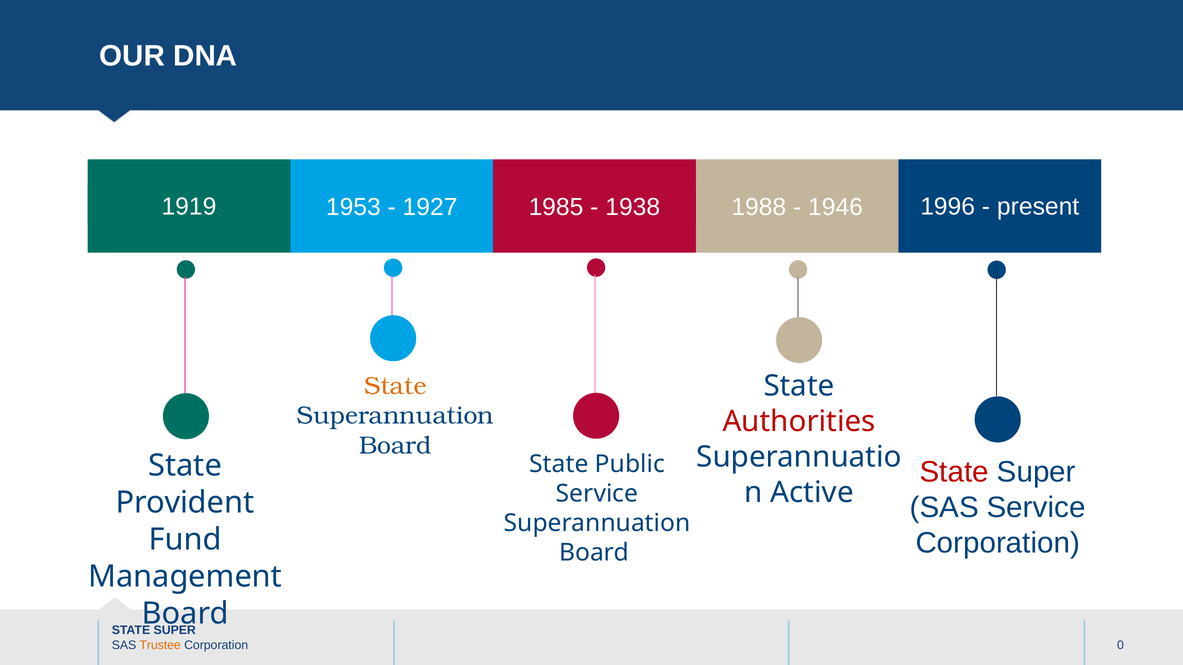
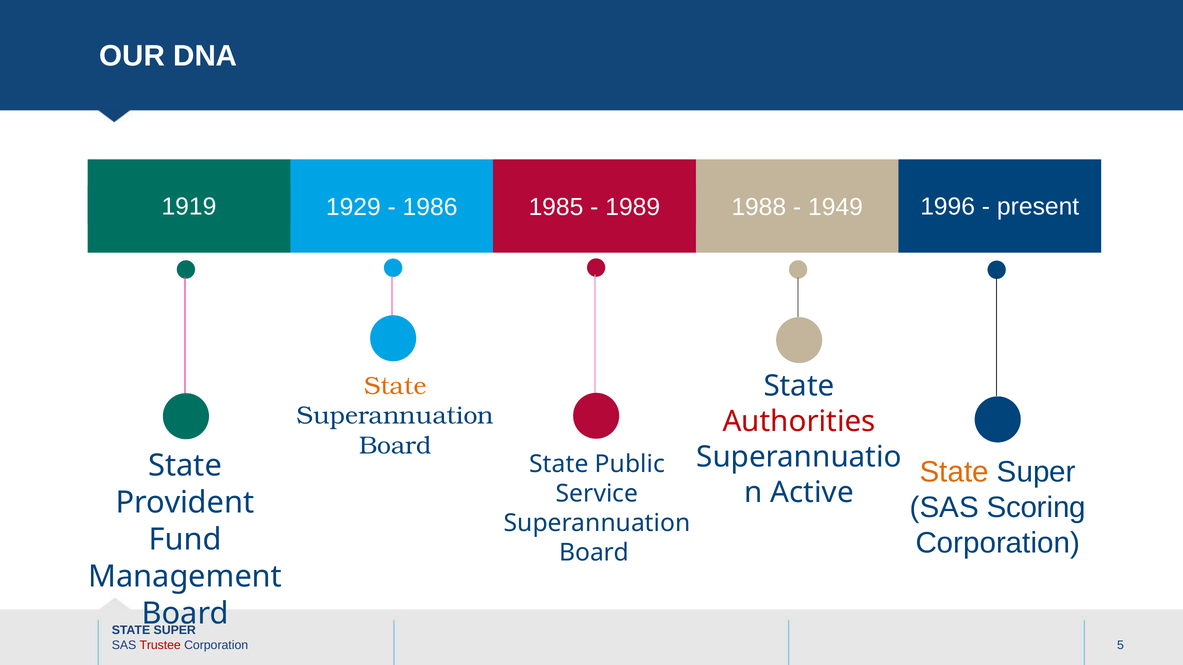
1953: 1953 -> 1929
1927: 1927 -> 1986
1938: 1938 -> 1989
1946: 1946 -> 1949
State at (954, 472) colour: red -> orange
SAS Service: Service -> Scoring
Trustee colour: orange -> red
0: 0 -> 5
